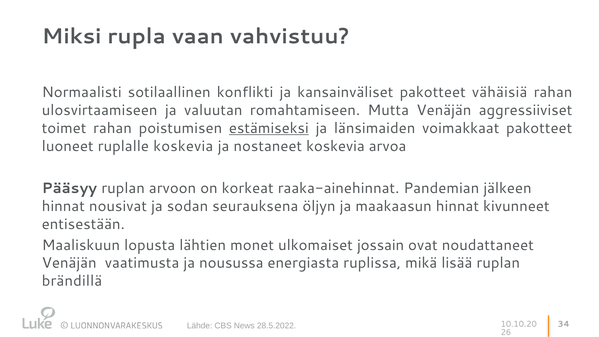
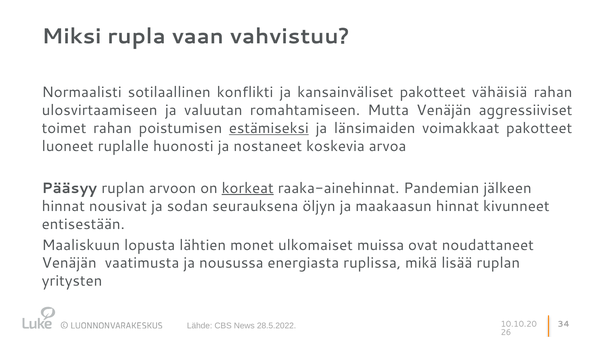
ruplalle koskevia: koskevia -> huonosti
korkeat underline: none -> present
jossain: jossain -> muissa
brändillä: brändillä -> yritysten
